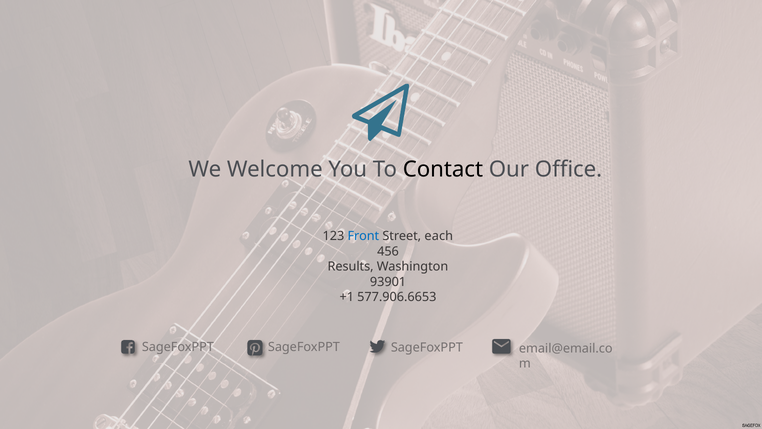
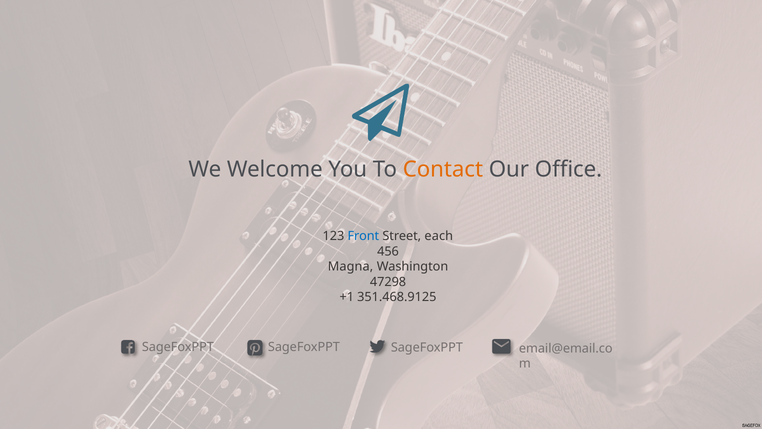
Contact colour: black -> orange
Results: Results -> Magna
93901: 93901 -> 47298
577.906.6653: 577.906.6653 -> 351.468.9125
